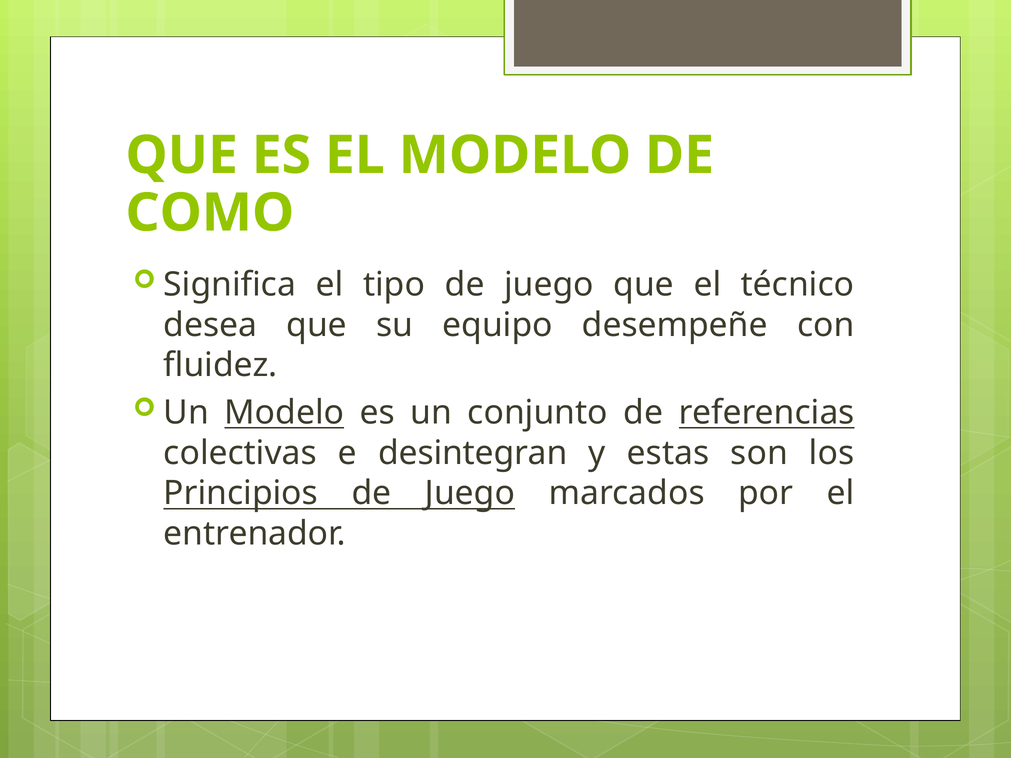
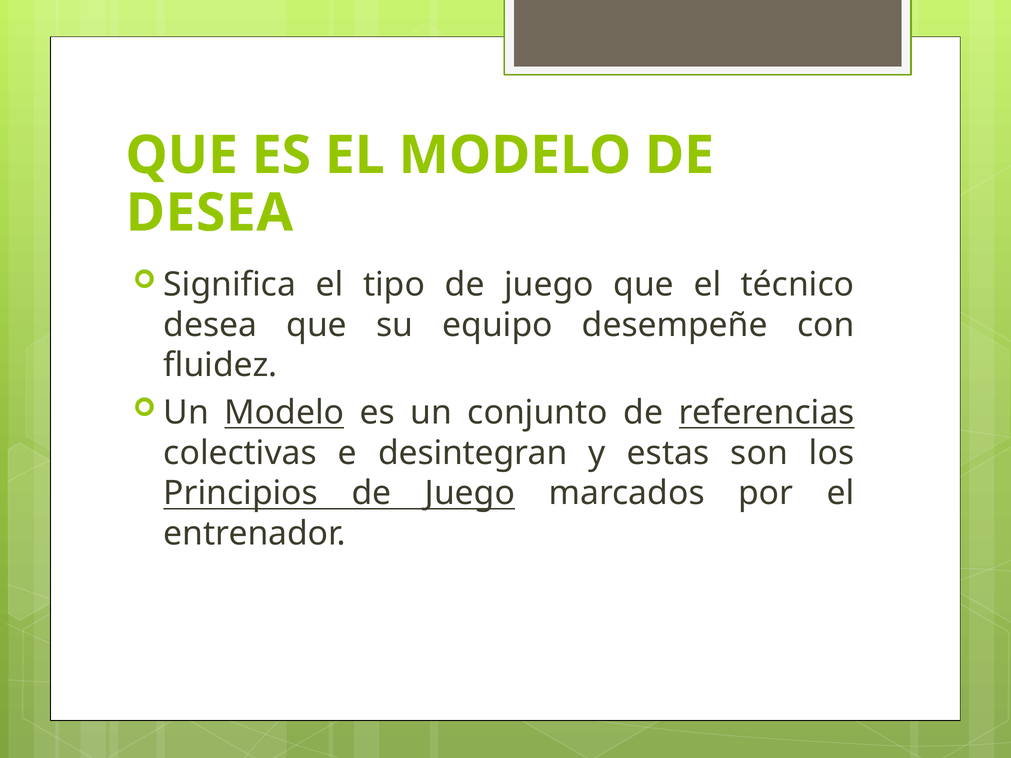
COMO at (210, 213): COMO -> DESEA
